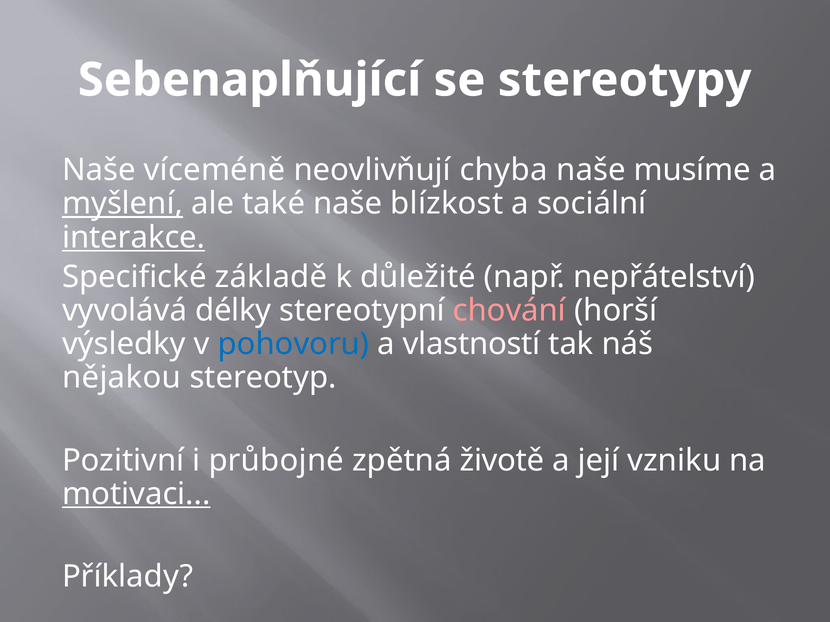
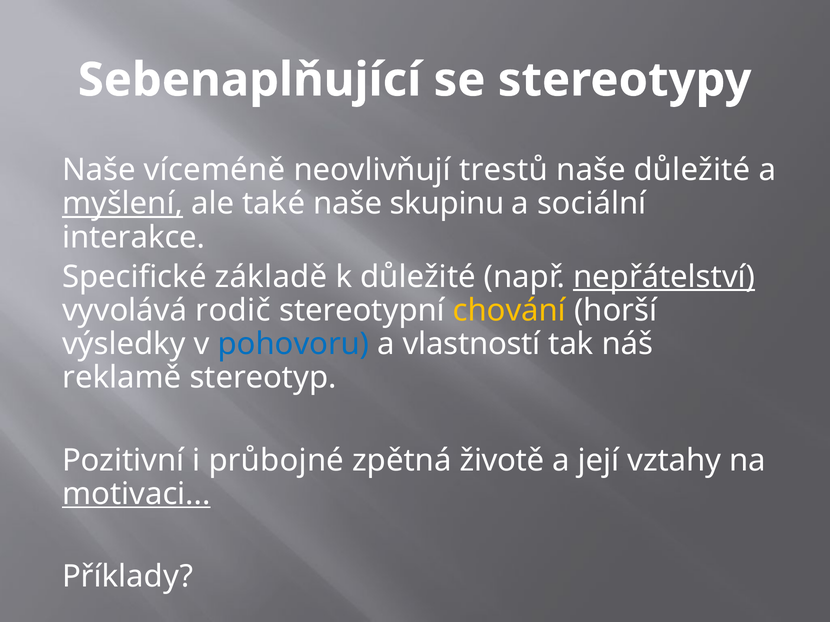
chyba: chyba -> trestů
naše musíme: musíme -> důležité
blízkost: blízkost -> skupinu
interakce underline: present -> none
nepřátelství underline: none -> present
délky: délky -> rodič
chování colour: pink -> yellow
nějakou: nějakou -> reklamě
vzniku: vzniku -> vztahy
